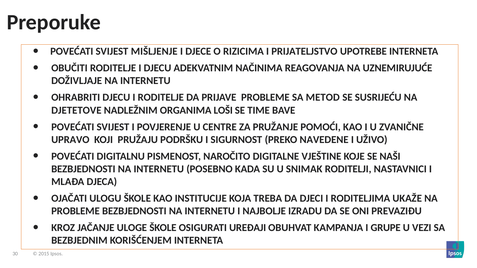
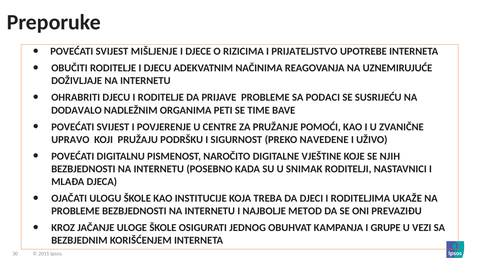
METOD: METOD -> PODACI
DJETETOVE: DJETETOVE -> DODAVALO
LOŠI: LOŠI -> PETI
NAŠI: NAŠI -> NJIH
IZRADU: IZRADU -> METOD
UREĐAJI: UREĐAJI -> JEDNOG
